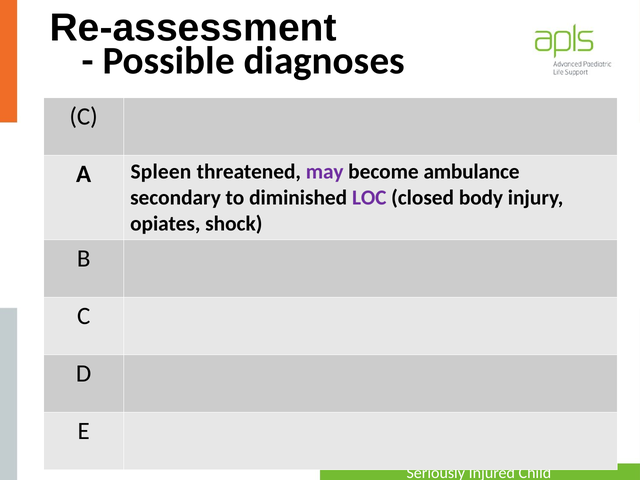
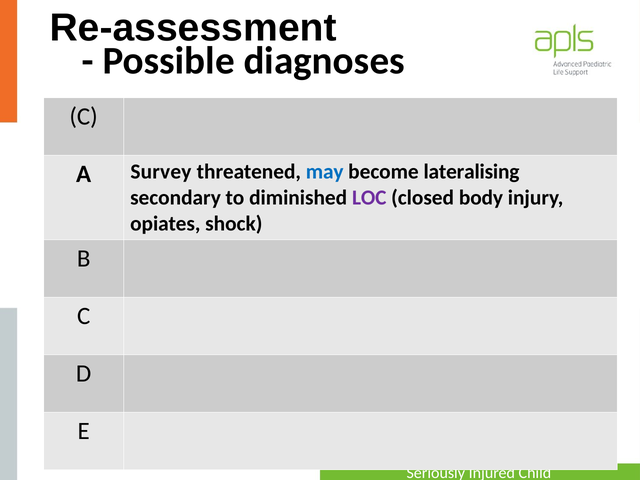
Spleen: Spleen -> Survey
may colour: purple -> blue
ambulance: ambulance -> lateralising
